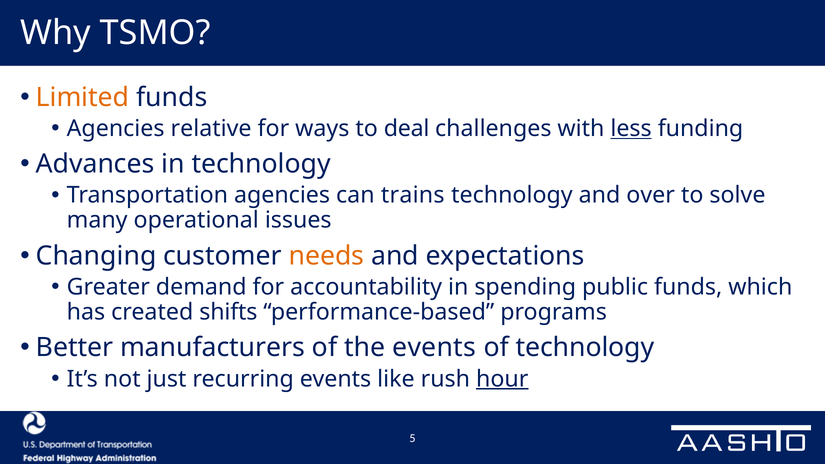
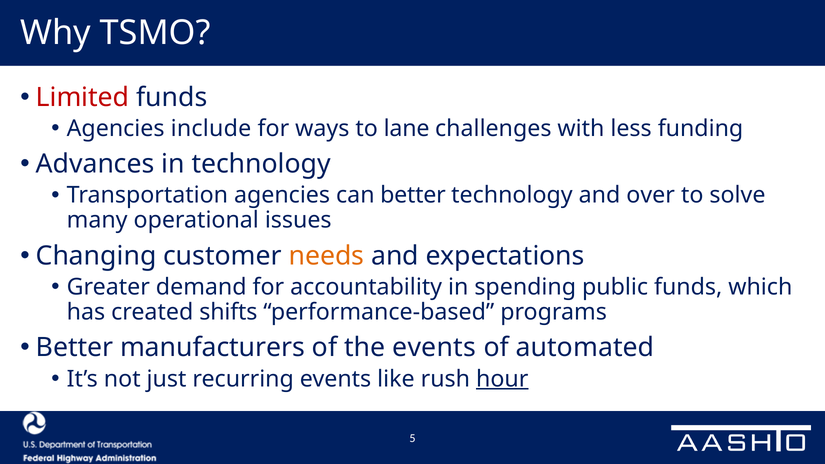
Limited colour: orange -> red
relative: relative -> include
deal: deal -> lane
less underline: present -> none
can trains: trains -> better
of technology: technology -> automated
